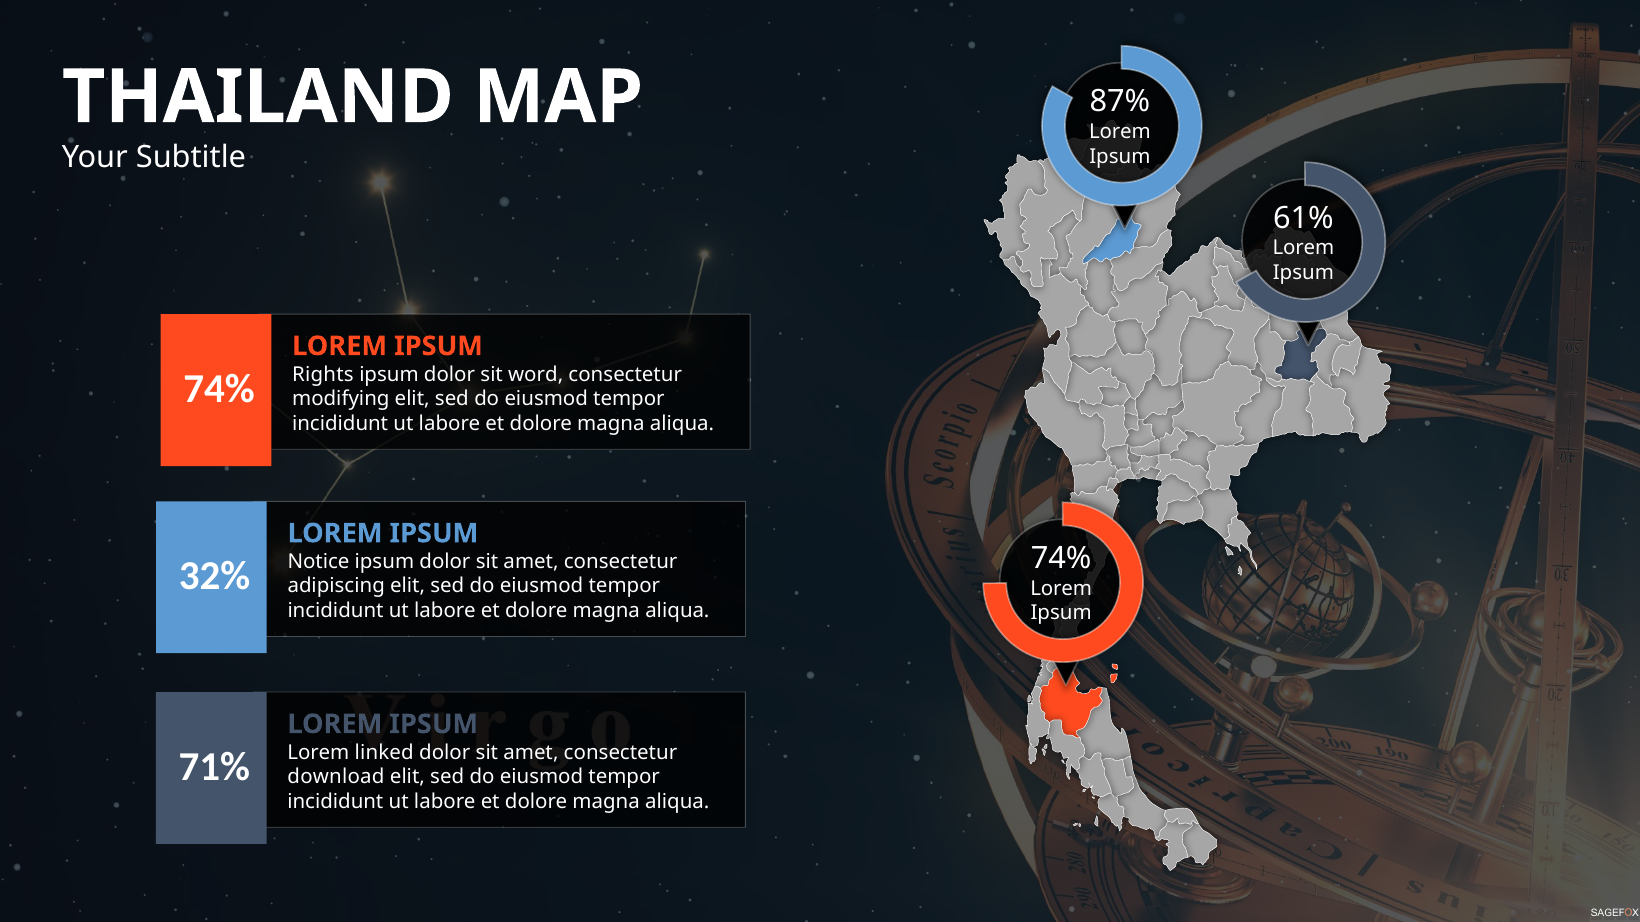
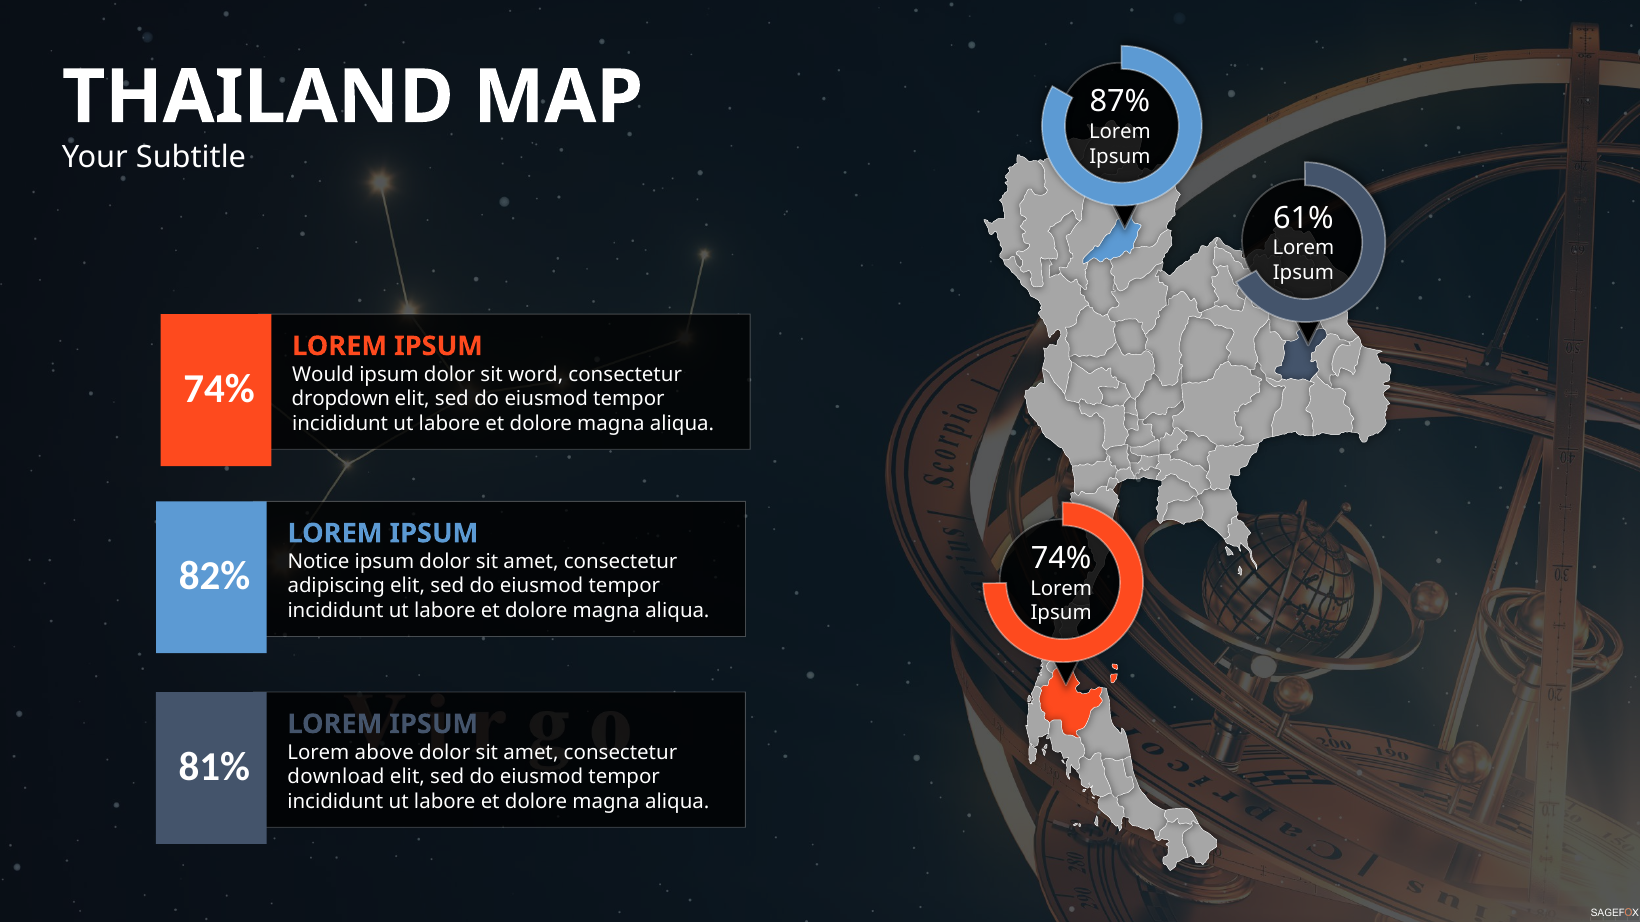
Rights: Rights -> Would
modifying: modifying -> dropdown
32%: 32% -> 82%
linked: linked -> above
71%: 71% -> 81%
